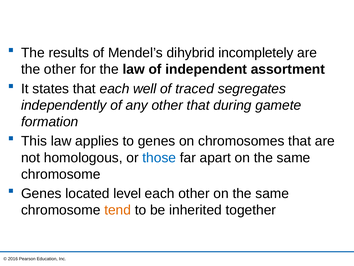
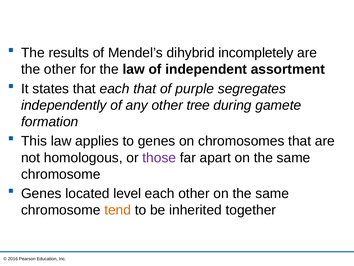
each well: well -> that
traced: traced -> purple
other that: that -> tree
those colour: blue -> purple
